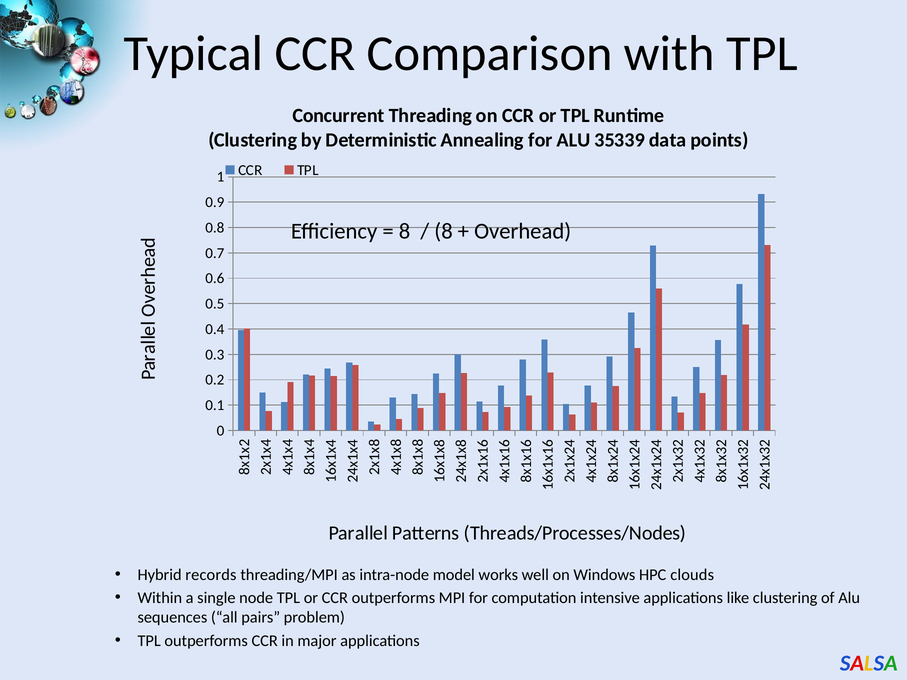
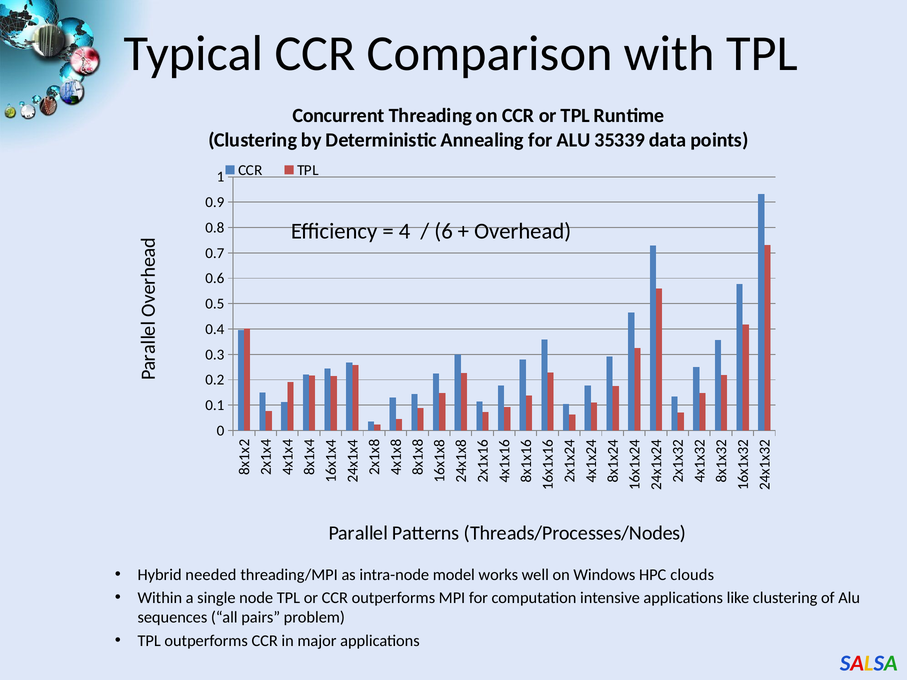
8 at (404, 231): 8 -> 4
8 at (444, 231): 8 -> 6
records: records -> needed
